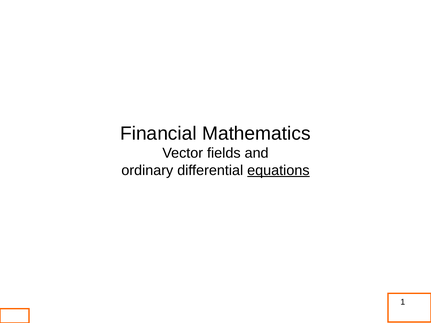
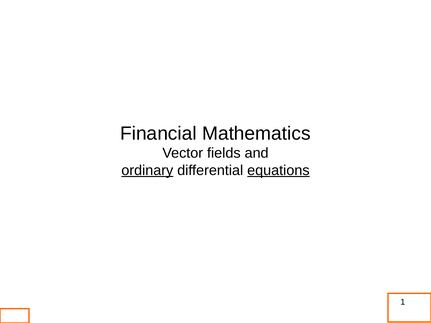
ordinary underline: none -> present
